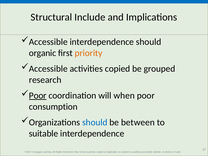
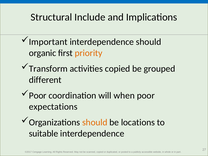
Accessible at (48, 42): Accessible -> Important
Accessible at (48, 69): Accessible -> Transform
research: research -> different
Poor at (38, 96) underline: present -> none
consumption: consumption -> expectations
should at (95, 122) colour: blue -> orange
between: between -> locations
